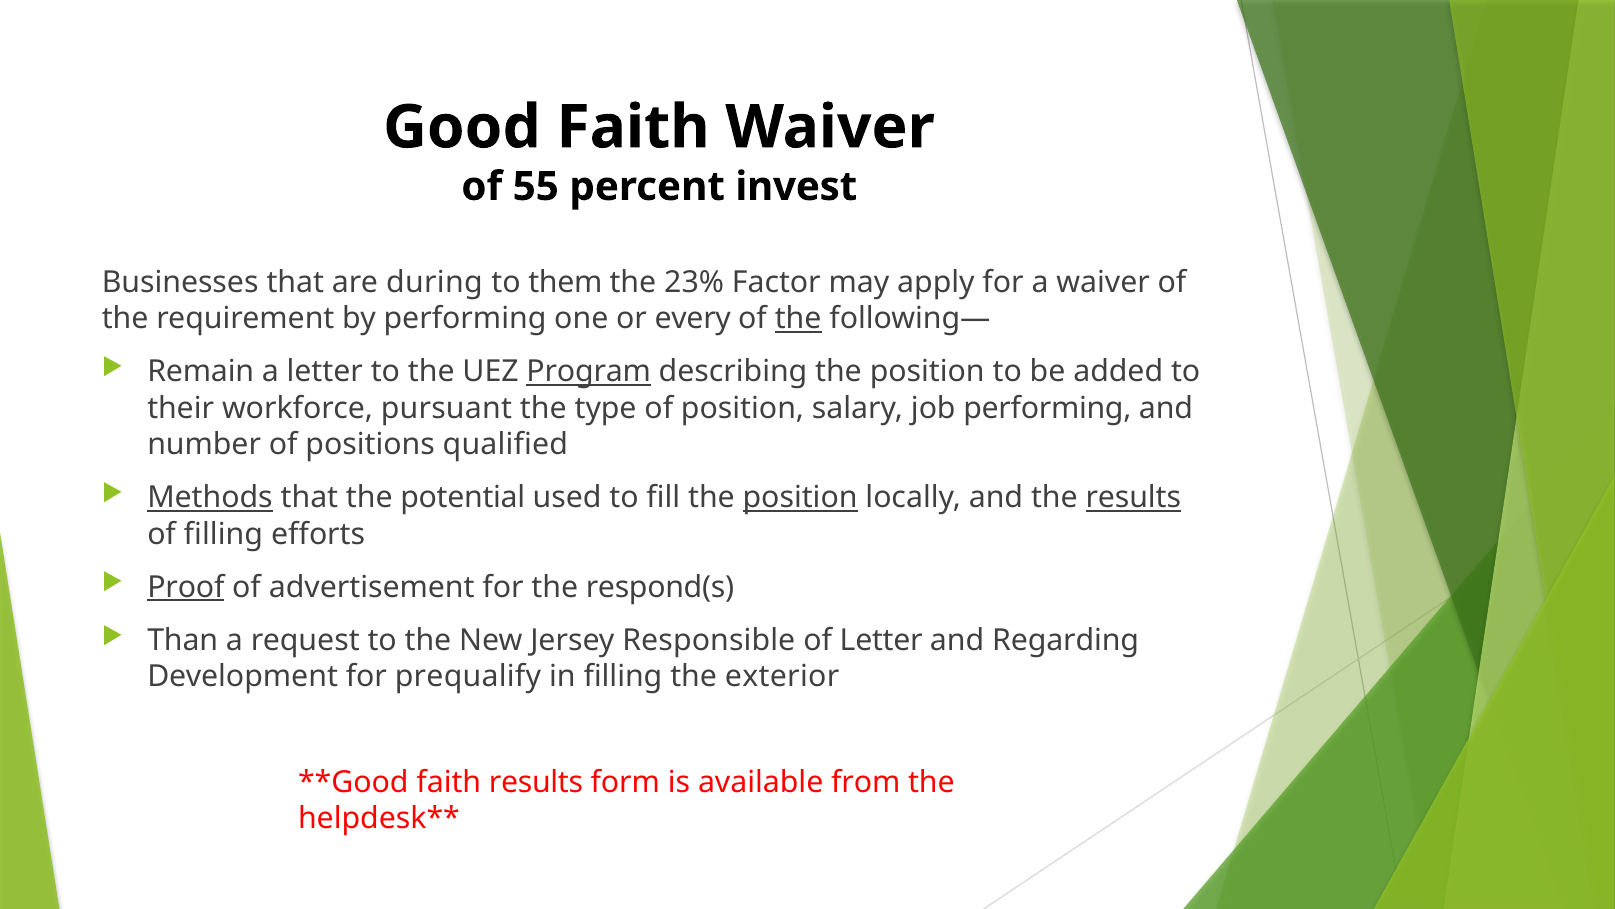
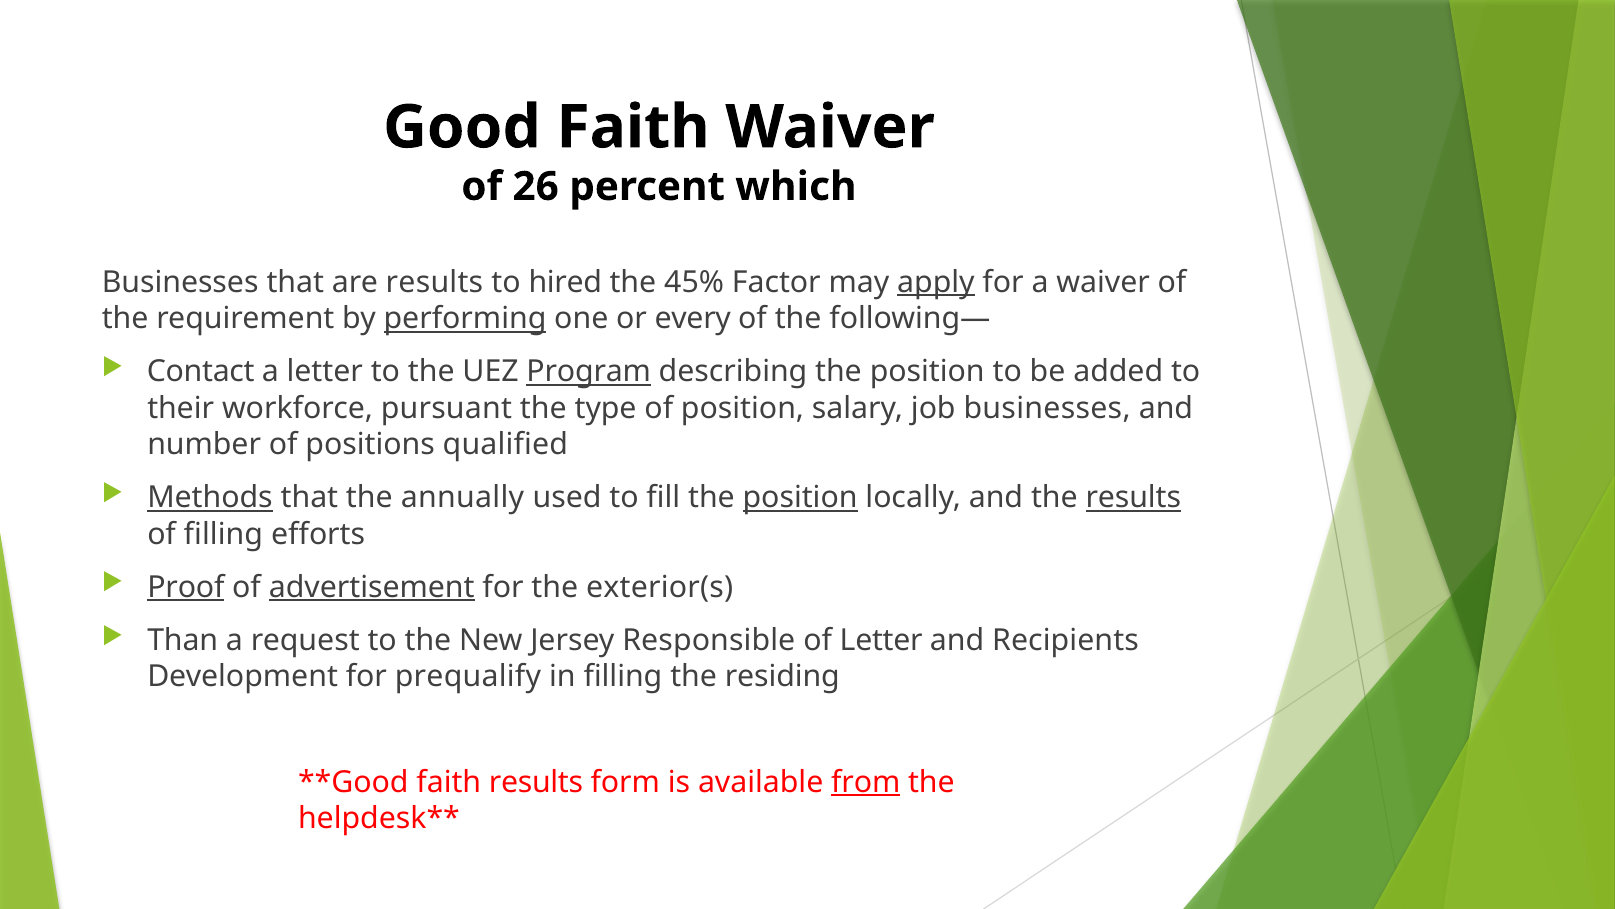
55: 55 -> 26
invest: invest -> which
are during: during -> results
them: them -> hired
23%: 23% -> 45%
apply underline: none -> present
performing at (465, 318) underline: none -> present
the at (798, 318) underline: present -> none
Remain: Remain -> Contact
job performing: performing -> businesses
potential: potential -> annually
advertisement underline: none -> present
respond(s: respond(s -> exterior(s
Regarding: Regarding -> Recipients
exterior: exterior -> residing
from underline: none -> present
